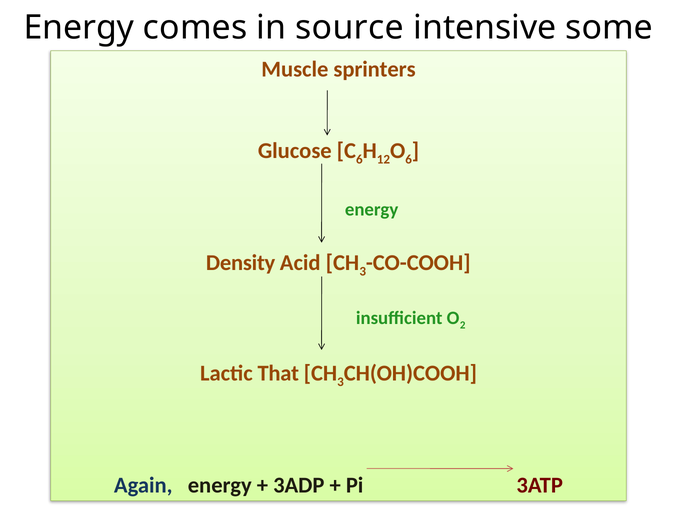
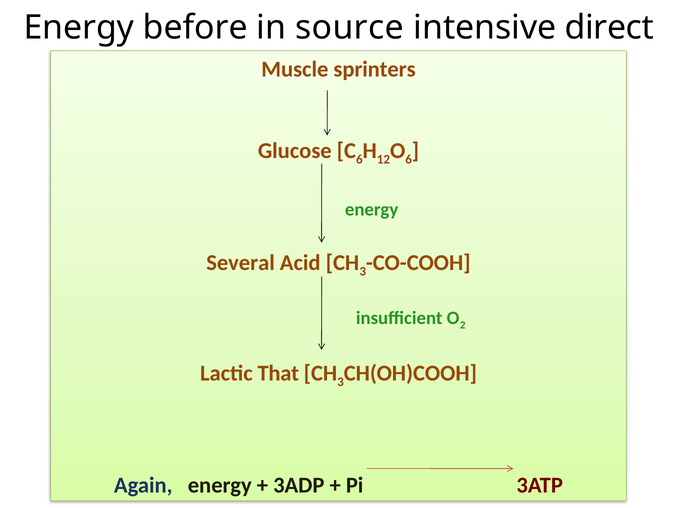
comes: comes -> before
some: some -> direct
Density: Density -> Several
